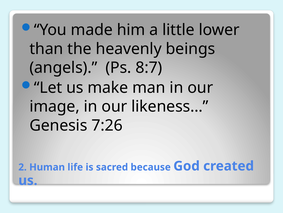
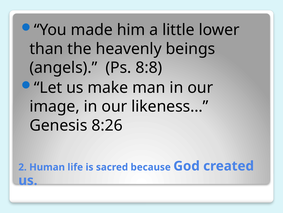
8:7: 8:7 -> 8:8
7:26: 7:26 -> 8:26
